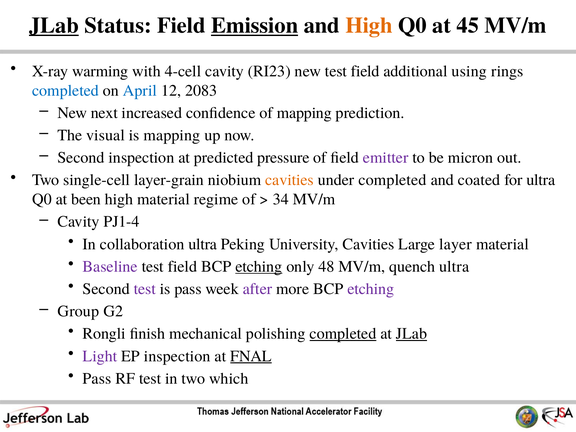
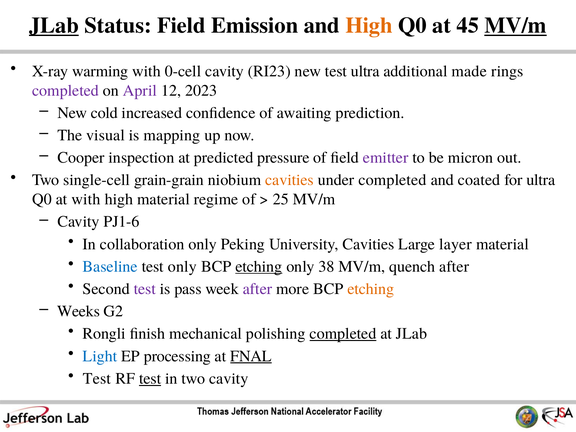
Emission underline: present -> none
MV/m at (516, 26) underline: none -> present
4-cell: 4-cell -> 0-cell
new test field: field -> ultra
using: using -> made
completed at (66, 90) colour: blue -> purple
April colour: blue -> purple
2083: 2083 -> 2023
next: next -> cold
of mapping: mapping -> awaiting
Second at (81, 158): Second -> Cooper
layer-grain: layer-grain -> grain-grain
at been: been -> with
34: 34 -> 25
PJ1-4: PJ1-4 -> PJ1-6
collaboration ultra: ultra -> only
Baseline colour: purple -> blue
field at (182, 266): field -> only
48: 48 -> 38
quench ultra: ultra -> after
etching at (371, 289) colour: purple -> orange
Group: Group -> Weeks
JLab at (412, 334) underline: present -> none
Light colour: purple -> blue
EP inspection: inspection -> processing
Pass at (97, 378): Pass -> Test
test at (150, 378) underline: none -> present
two which: which -> cavity
